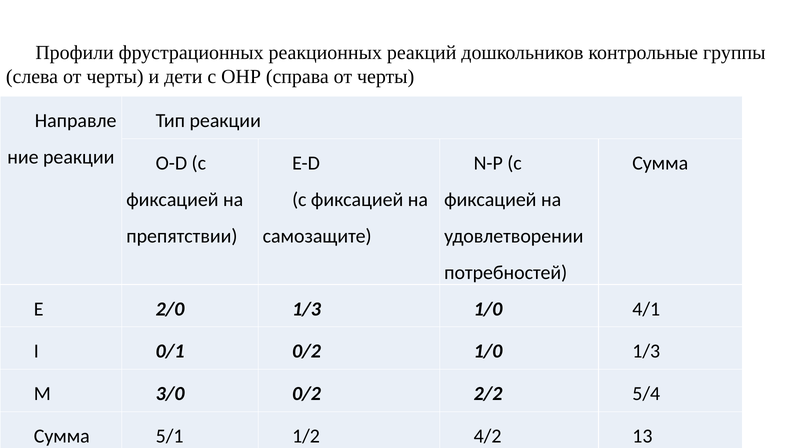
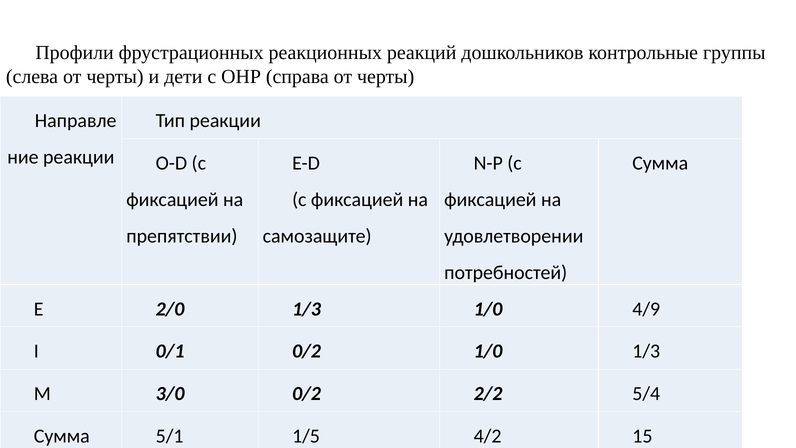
4/1: 4/1 -> 4/9
1/2: 1/2 -> 1/5
13: 13 -> 15
